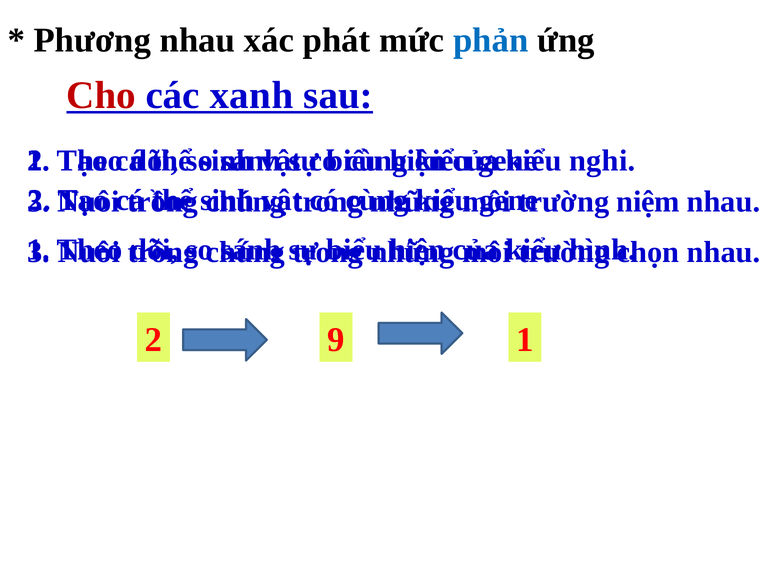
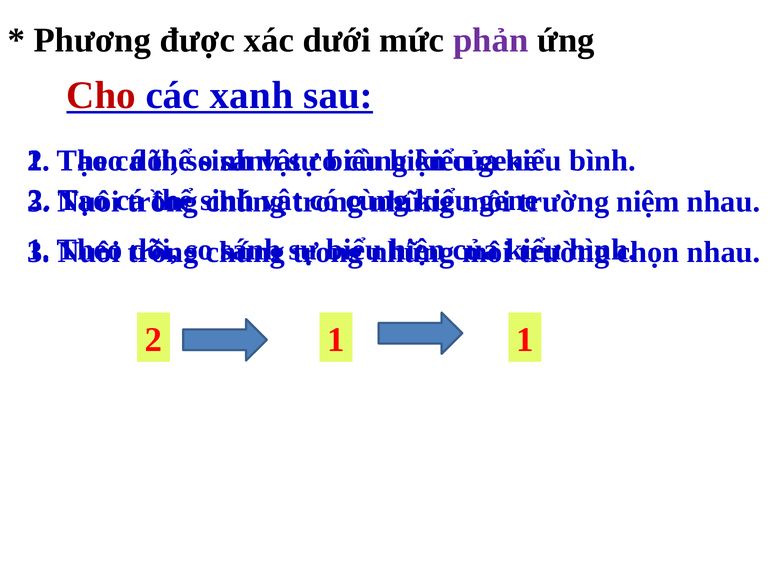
Phương nhau: nhau -> được
phát: phát -> dưới
phản colour: blue -> purple
nghi: nghi -> bình
2 9: 9 -> 1
